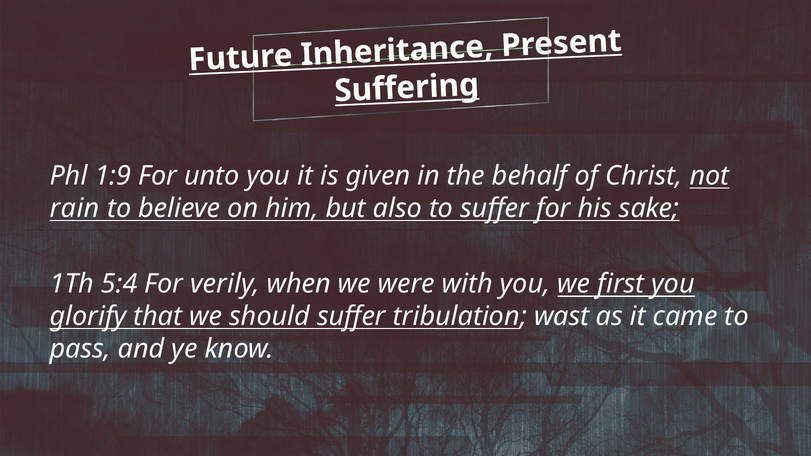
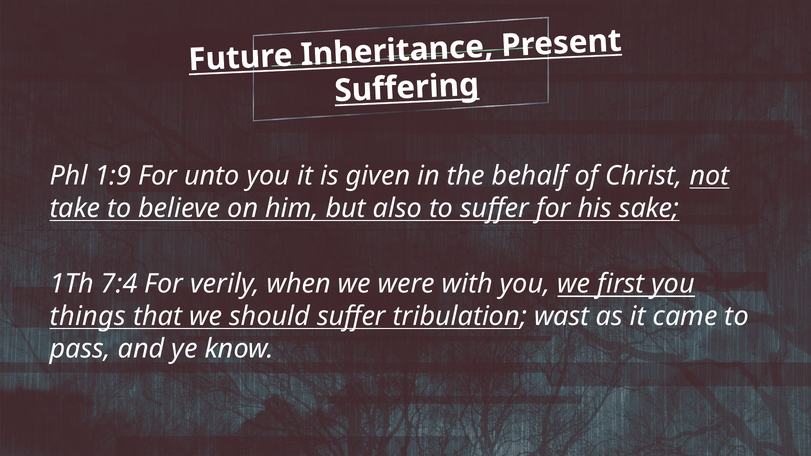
rain: rain -> take
5:4: 5:4 -> 7:4
glorify: glorify -> things
